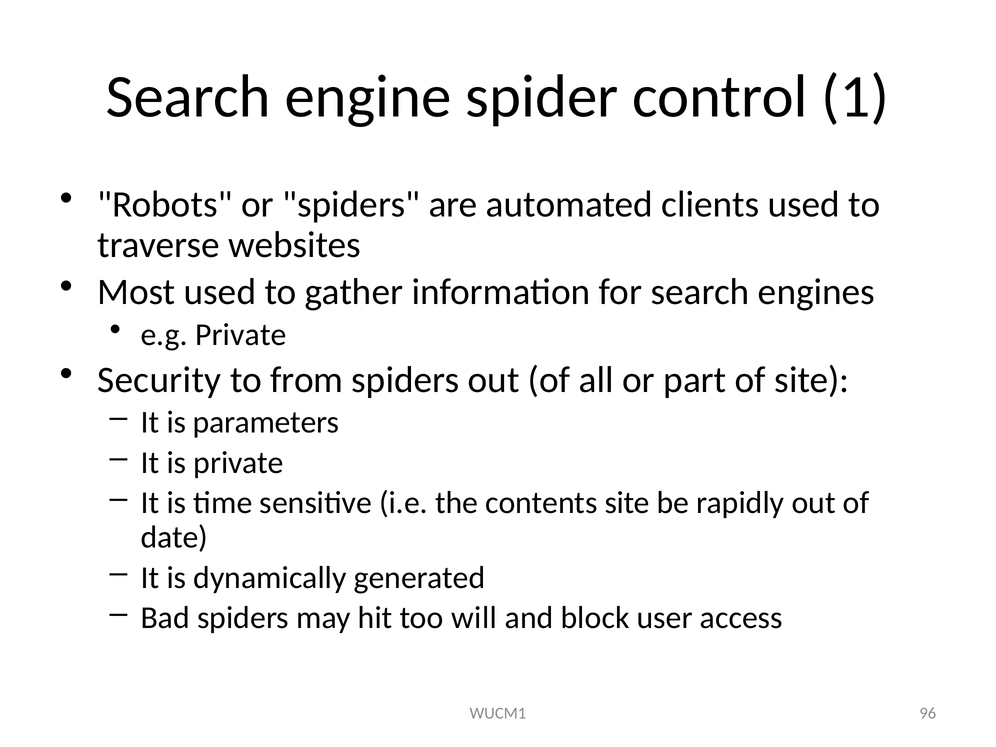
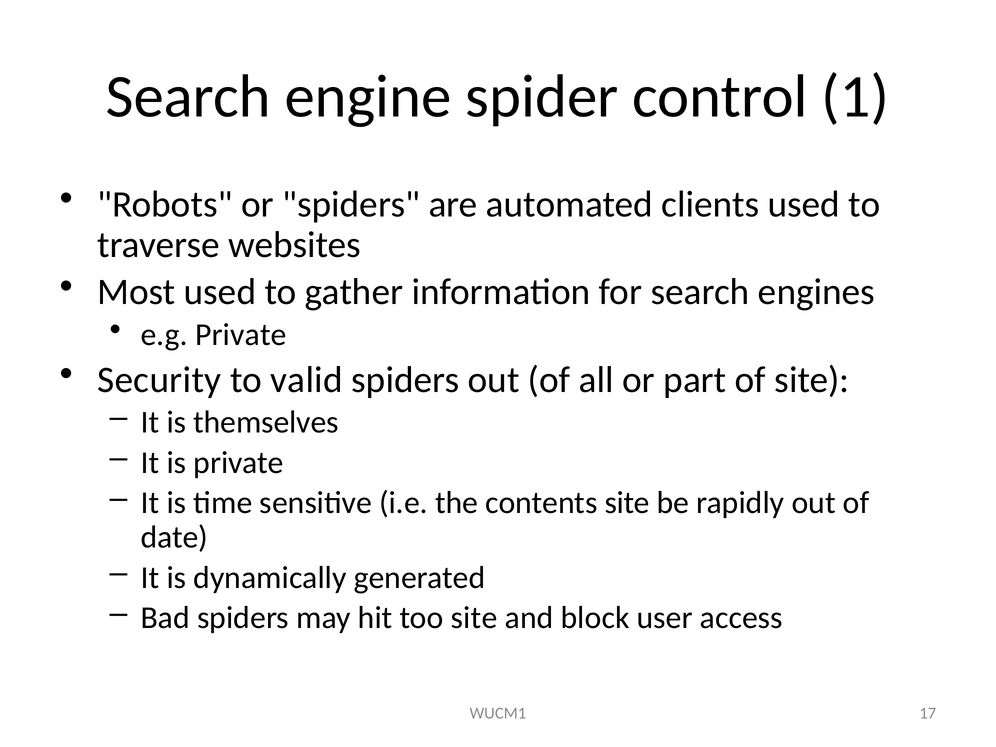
from: from -> valid
parameters: parameters -> themselves
too will: will -> site
96: 96 -> 17
